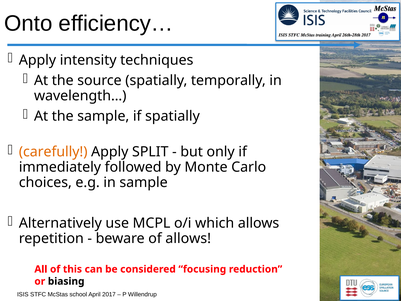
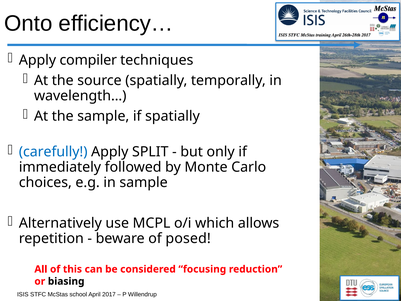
intensity: intensity -> compiler
carefully colour: orange -> blue
of allows: allows -> posed
